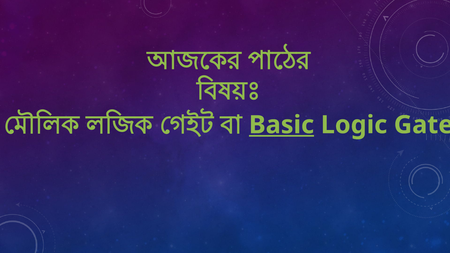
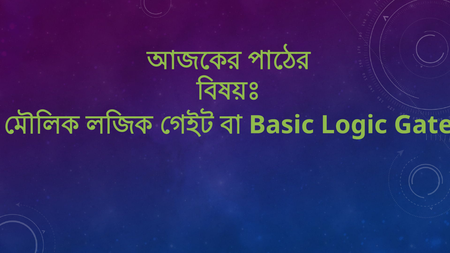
Basic underline: present -> none
